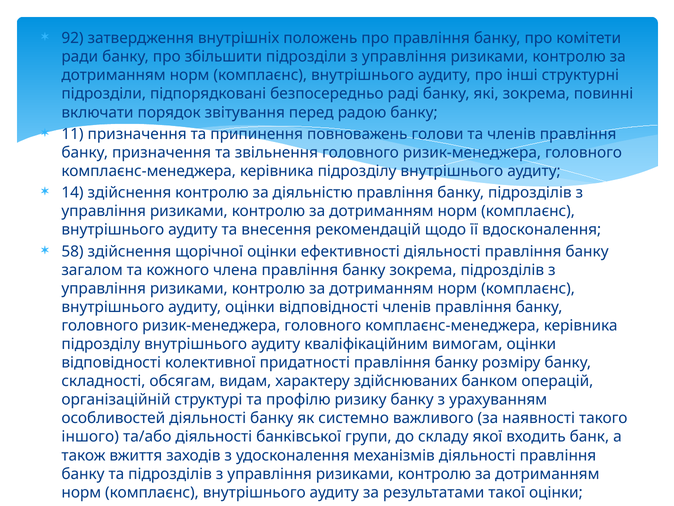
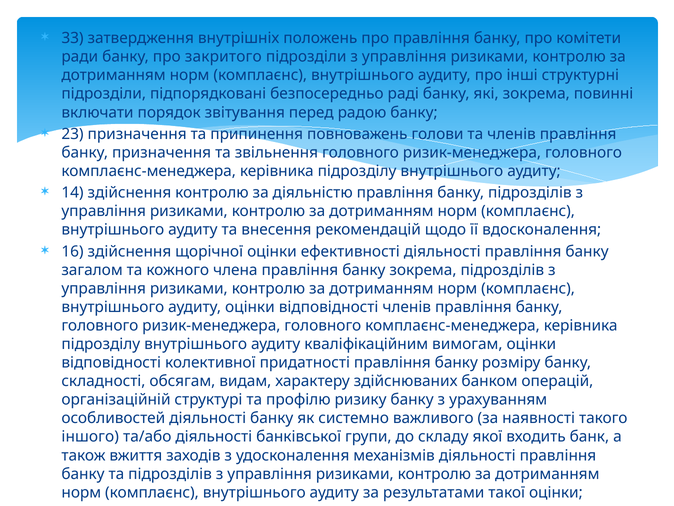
92: 92 -> 33
збільшити: збільшити -> закритого
11: 11 -> 23
58: 58 -> 16
